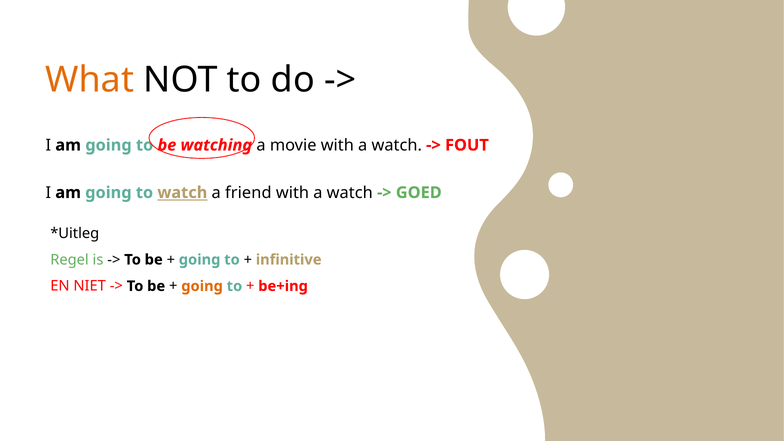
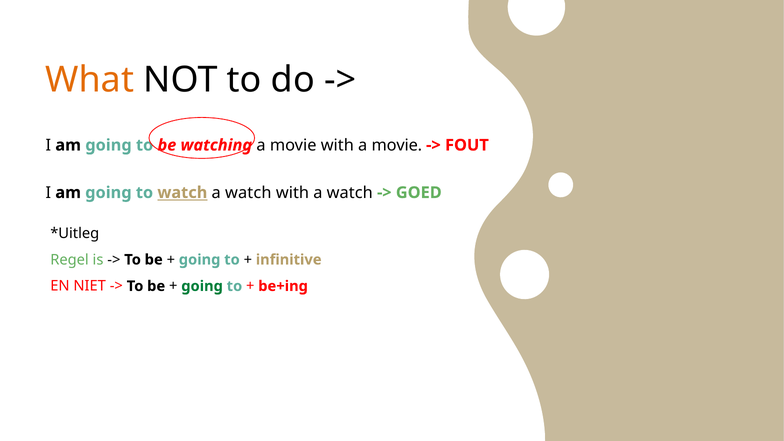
movie with a watch: watch -> movie
watch a friend: friend -> watch
going at (202, 286) colour: orange -> green
